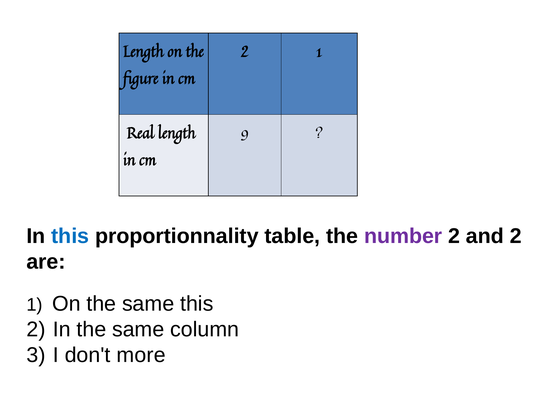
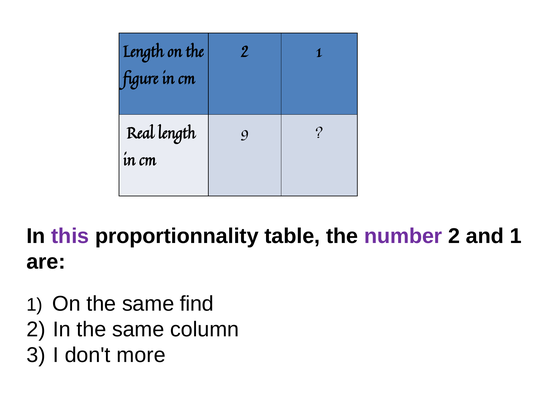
this at (70, 236) colour: blue -> purple
and 2: 2 -> 1
same this: this -> find
